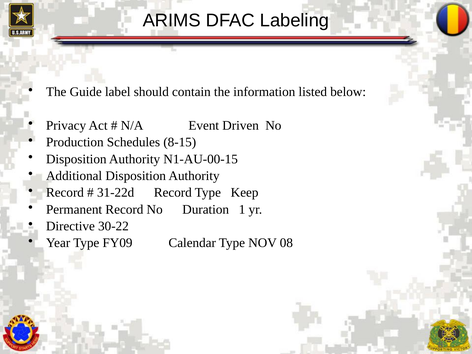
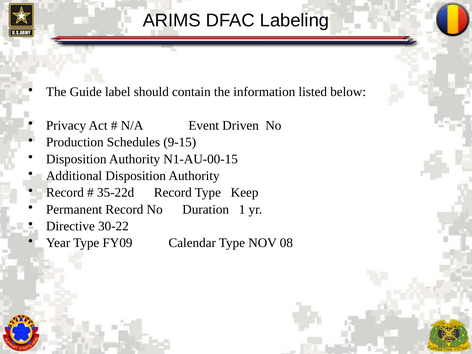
8-15: 8-15 -> 9-15
31-22d: 31-22d -> 35-22d
